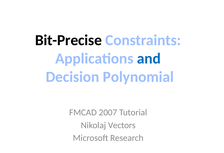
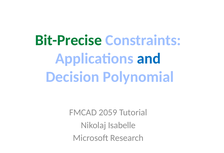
Bit-Precise colour: black -> green
2007: 2007 -> 2059
Vectors: Vectors -> Isabelle
